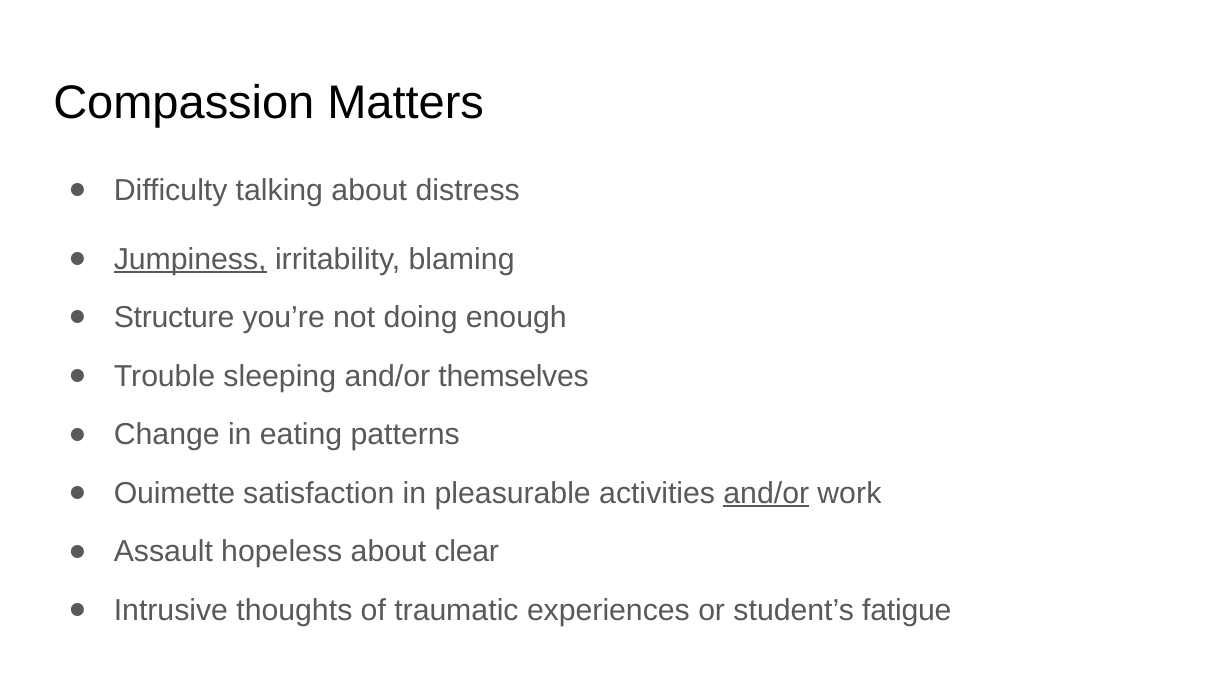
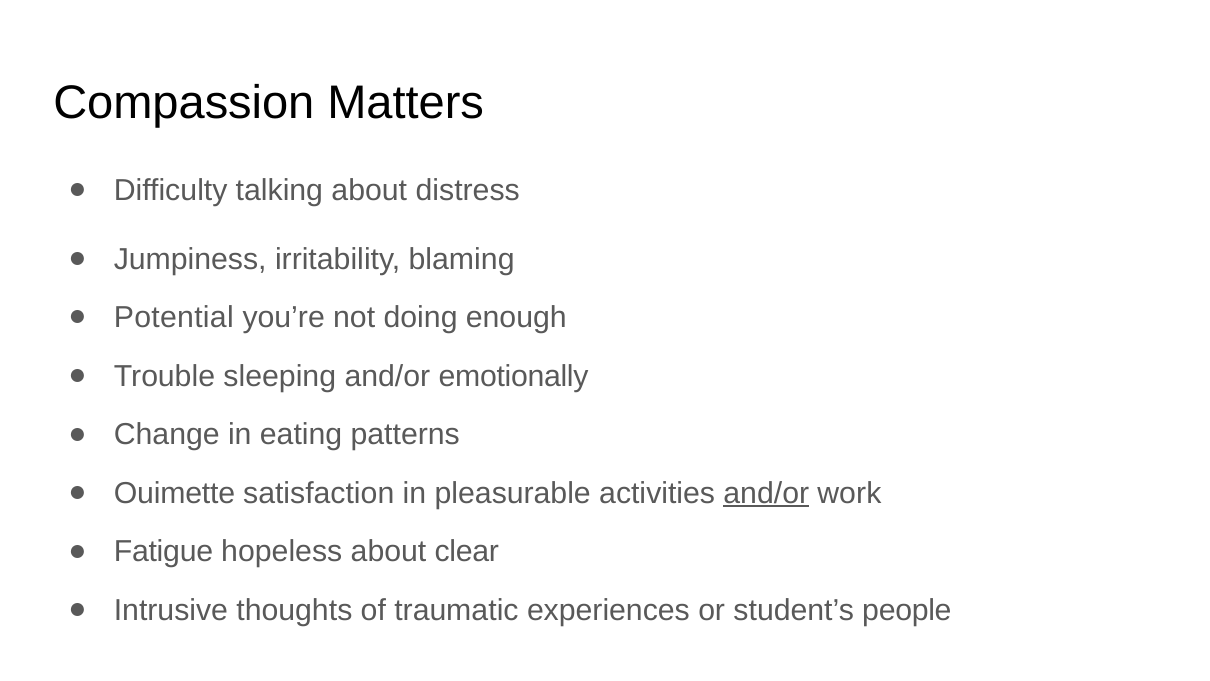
Jumpiness underline: present -> none
Structure: Structure -> Potential
themselves: themselves -> emotionally
Assault: Assault -> Fatigue
fatigue: fatigue -> people
